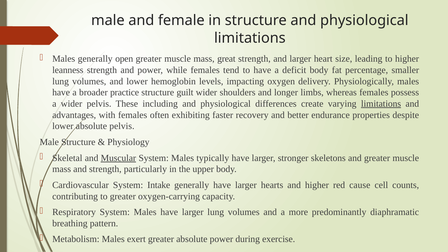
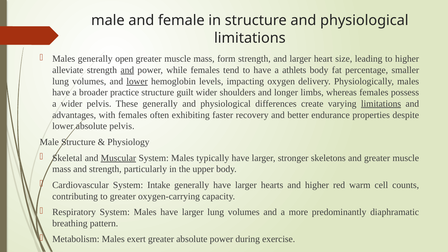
great: great -> form
leanness: leanness -> alleviate
and at (127, 70) underline: none -> present
deficit: deficit -> athlets
lower at (137, 81) underline: none -> present
These including: including -> generally
cause: cause -> warm
